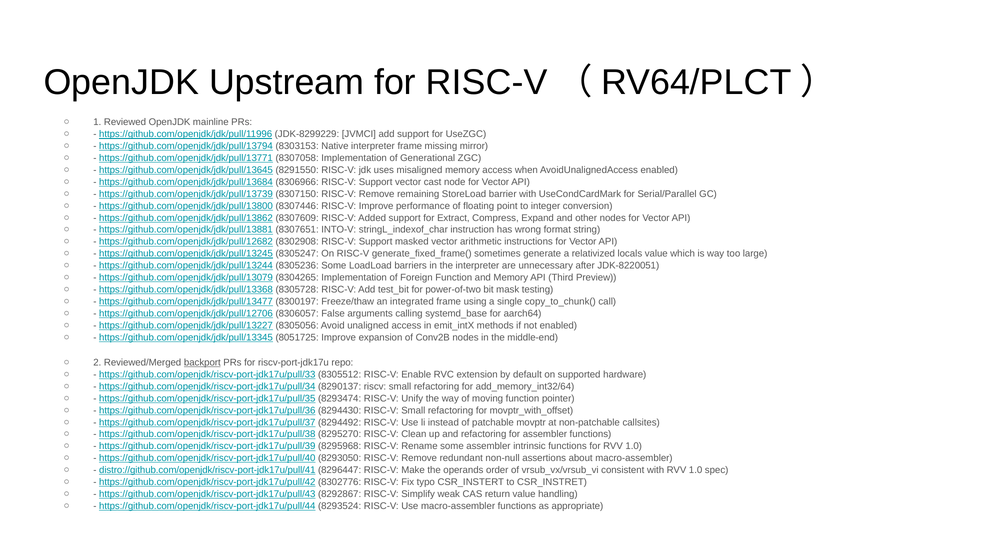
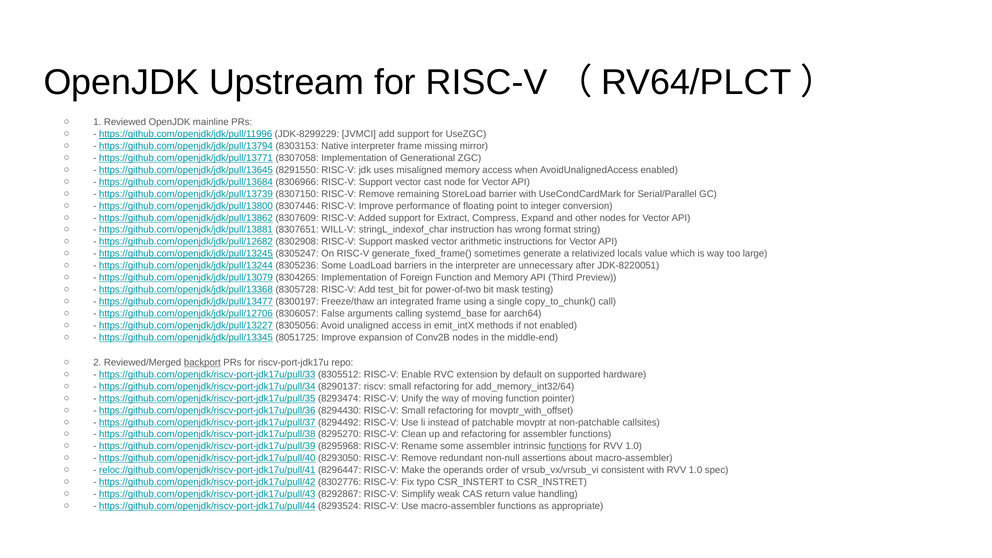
INTO-V: INTO-V -> WILL-V
functions at (568, 446) underline: none -> present
distro://github.com/openjdk/riscv-port-jdk17u/pull/41: distro://github.com/openjdk/riscv-port-jdk17u/pull/41 -> reloc://github.com/openjdk/riscv-port-jdk17u/pull/41
